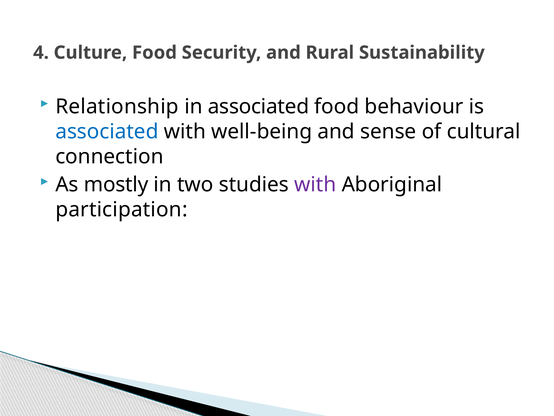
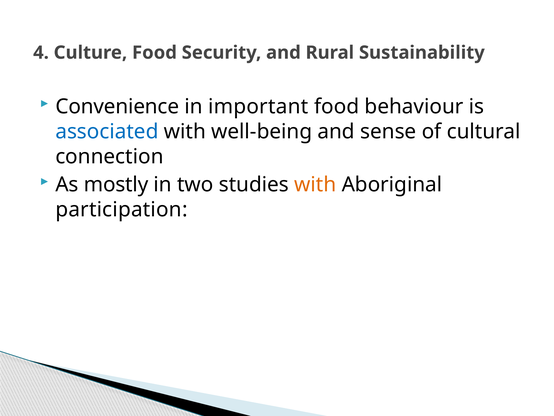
Relationship: Relationship -> Convenience
in associated: associated -> important
with at (315, 184) colour: purple -> orange
